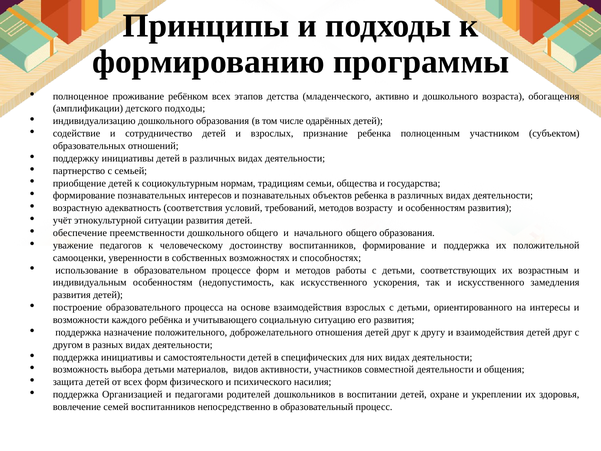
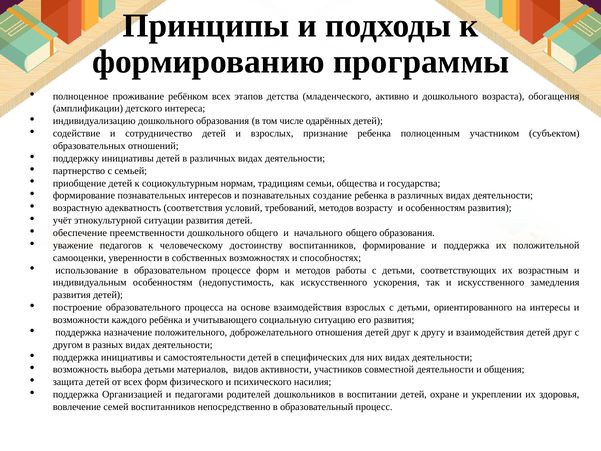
детского подходы: подходы -> интереса
объектов: объектов -> создание
